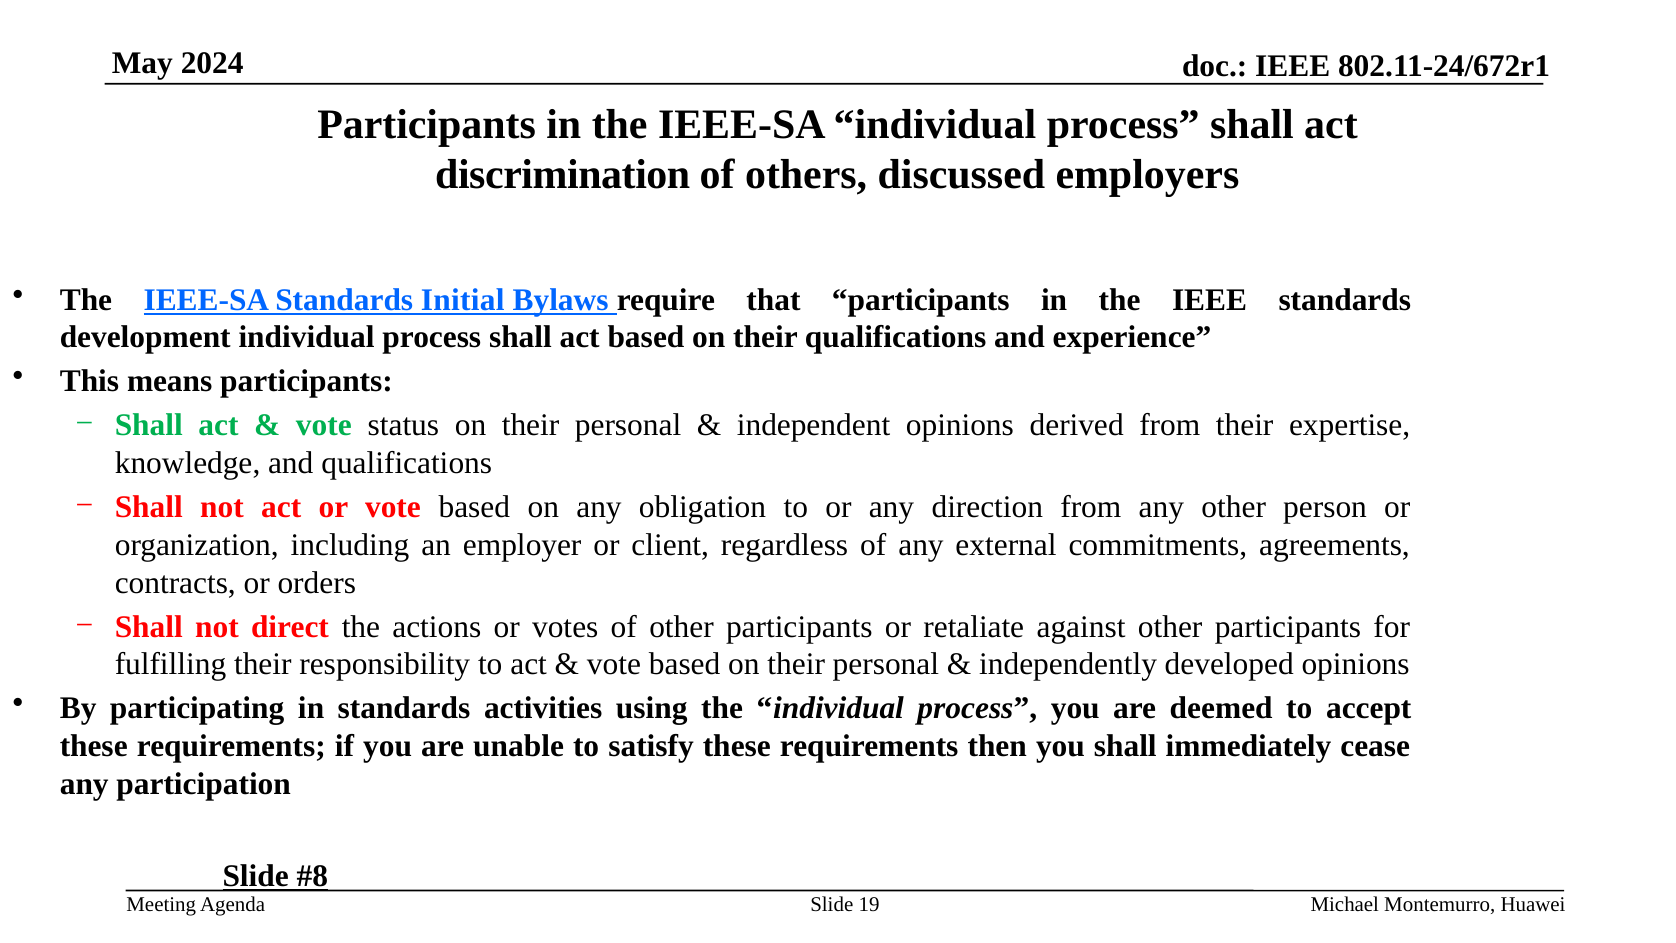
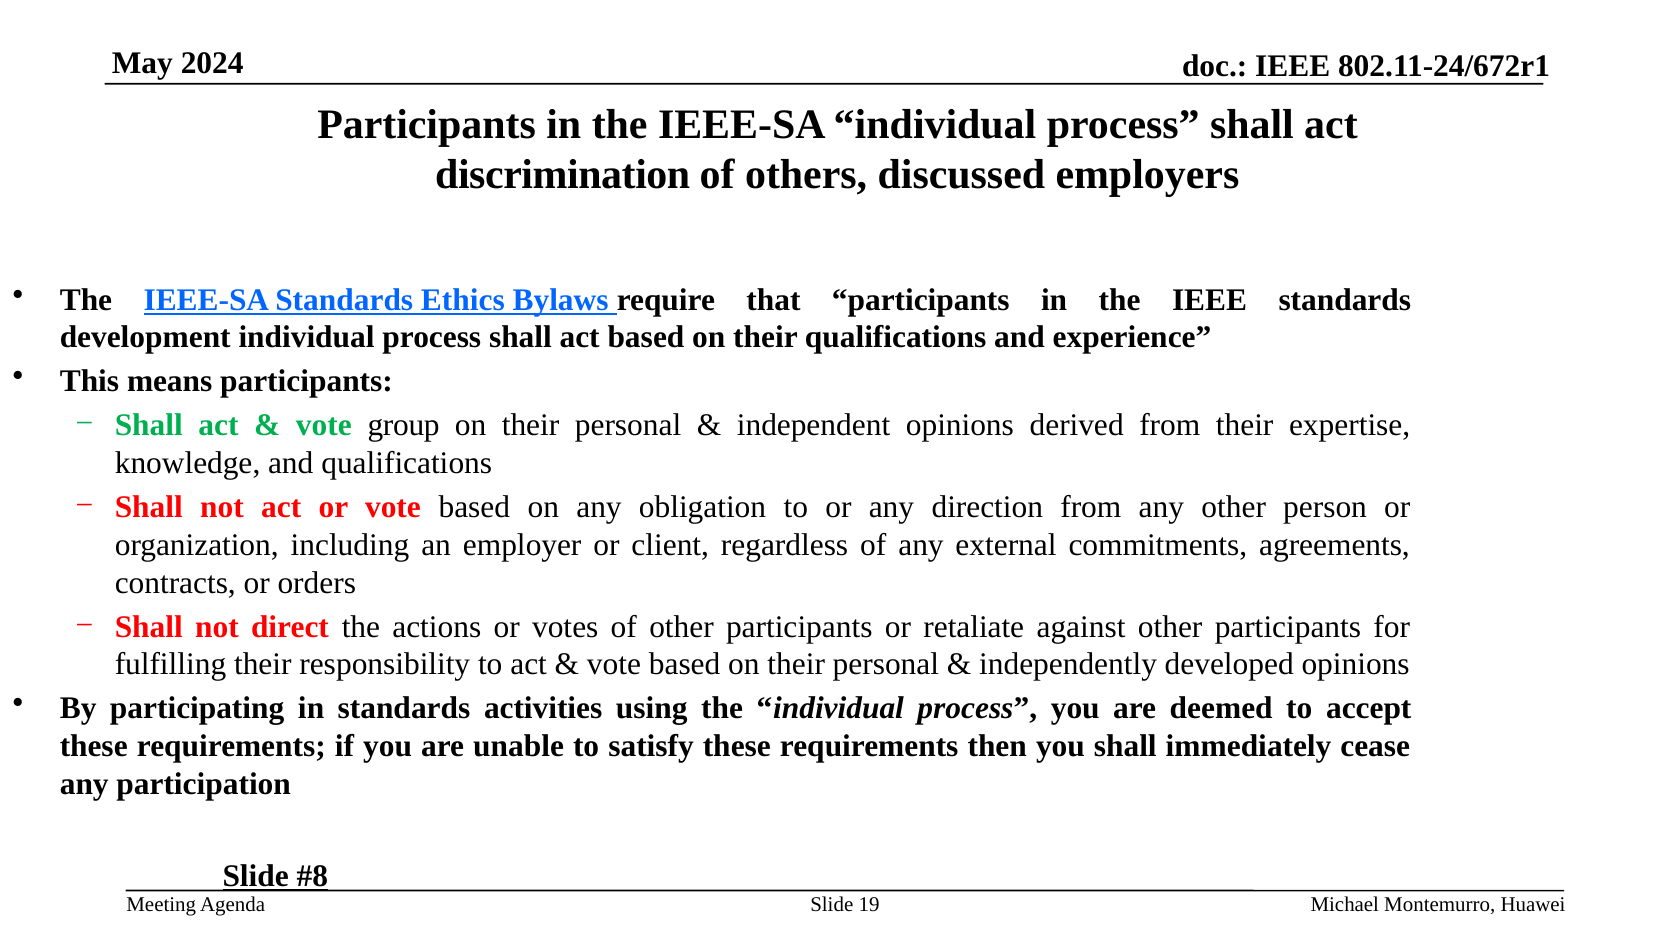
Initial: Initial -> Ethics
status: status -> group
